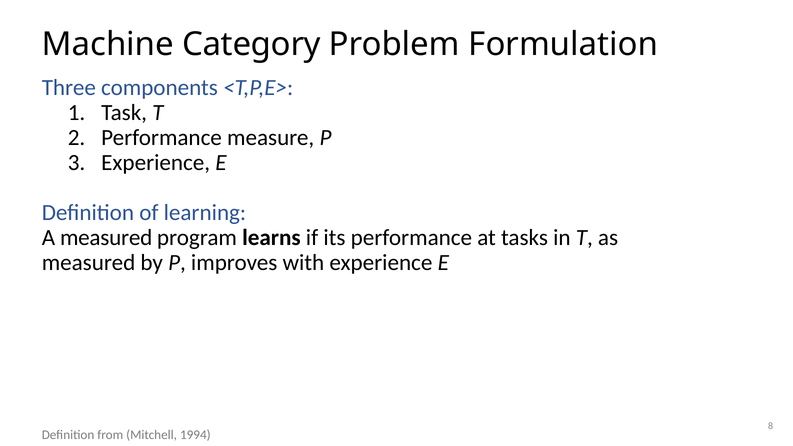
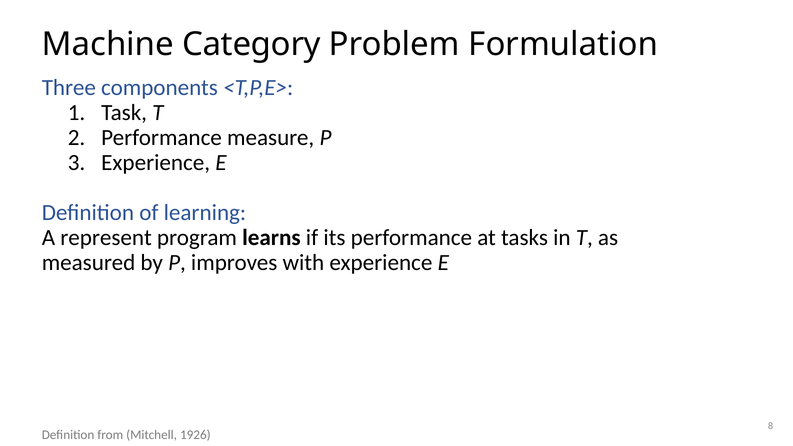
A measured: measured -> represent
1994: 1994 -> 1926
